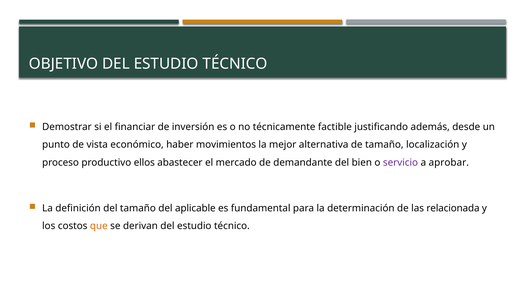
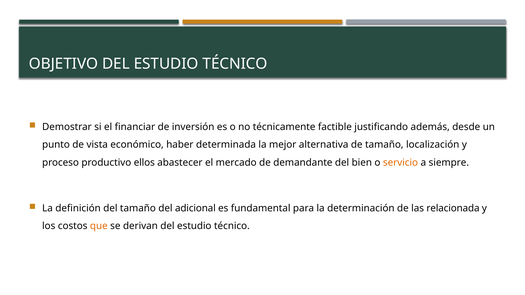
movimientos: movimientos -> determinada
servicio colour: purple -> orange
aprobar: aprobar -> siempre
aplicable: aplicable -> adicional
